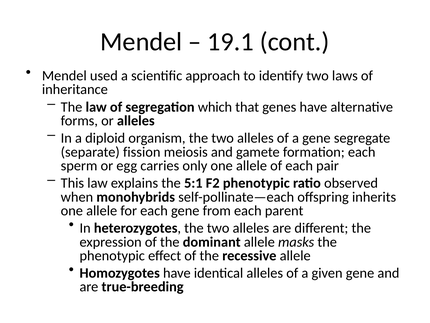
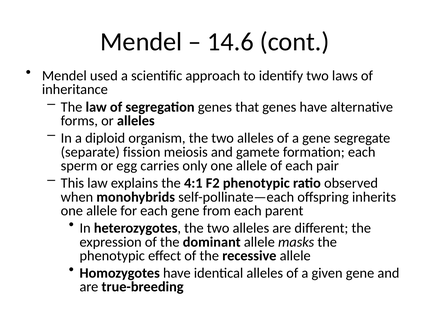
19.1: 19.1 -> 14.6
segregation which: which -> genes
5:1: 5:1 -> 4:1
